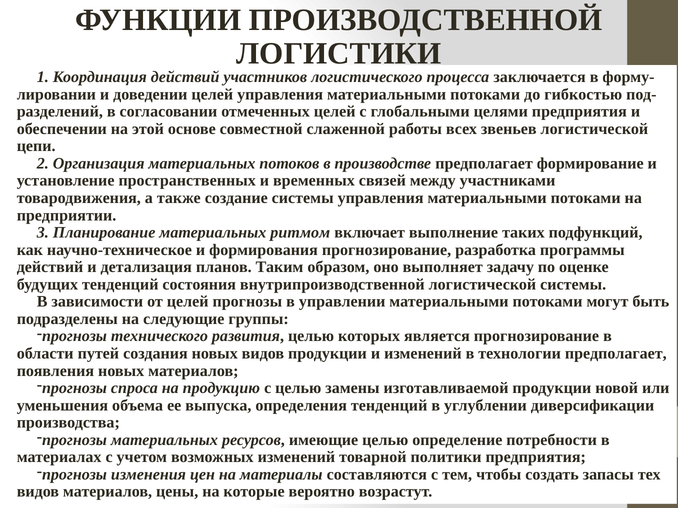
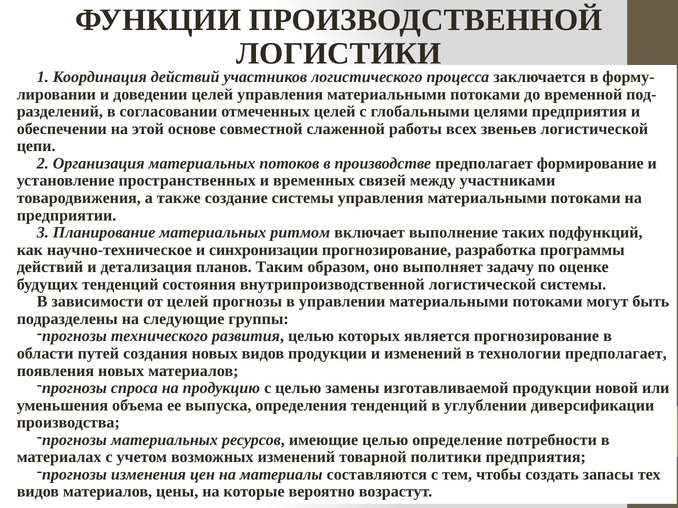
гибкостью: гибкостью -> временной
формирования: формирования -> синхронизации
